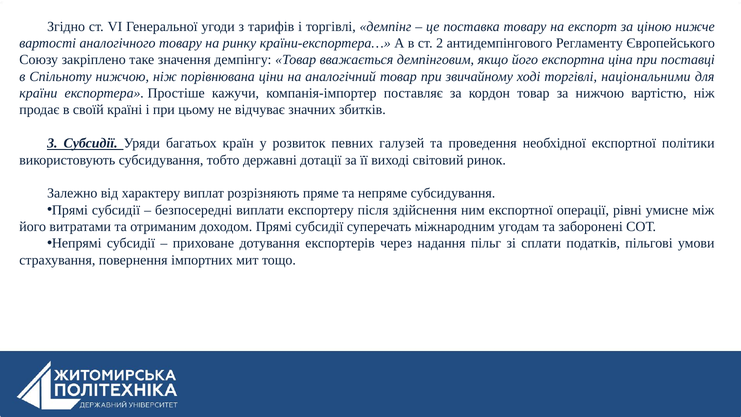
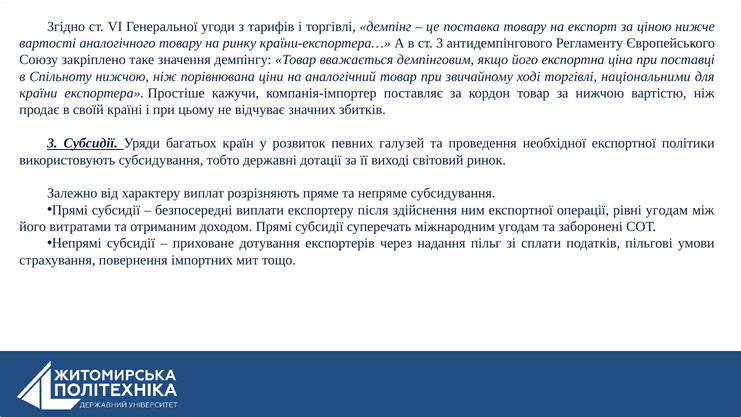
ст 2: 2 -> 3
рівні умисне: умисне -> угодам
